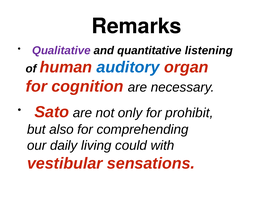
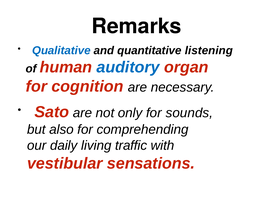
Qualitative colour: purple -> blue
prohibit: prohibit -> sounds
could: could -> traffic
